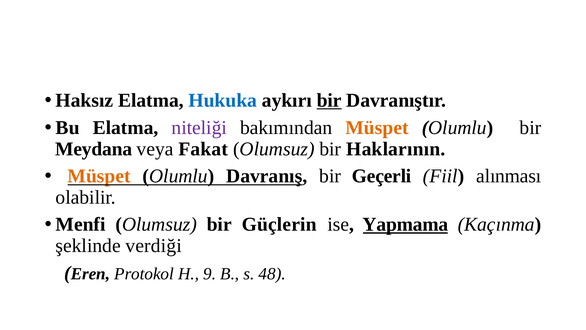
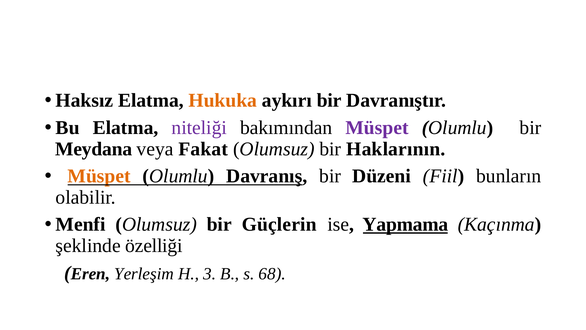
Hukuka colour: blue -> orange
bir at (329, 100) underline: present -> none
Müspet at (377, 128) colour: orange -> purple
Geçerli: Geçerli -> Düzeni
alınması: alınması -> bunların
verdiği: verdiği -> özelliği
Protokol: Protokol -> Yerleşim
9: 9 -> 3
48: 48 -> 68
